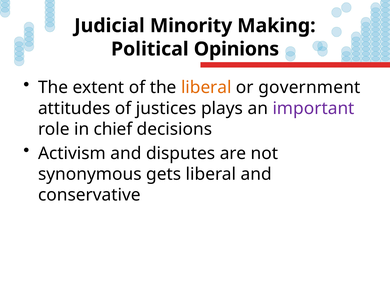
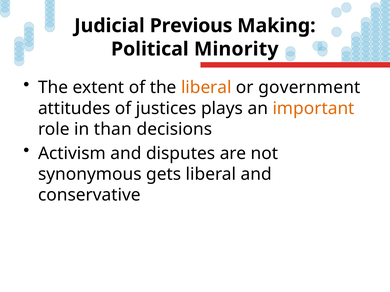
Minority: Minority -> Previous
Opinions: Opinions -> Minority
important colour: purple -> orange
chief: chief -> than
